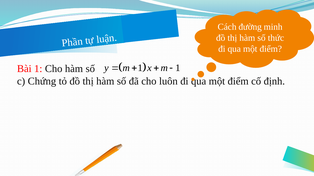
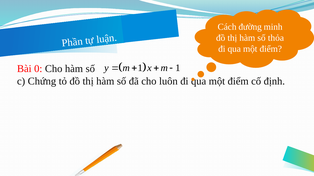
thức: thức -> thỏa
Bài 1: 1 -> 0
